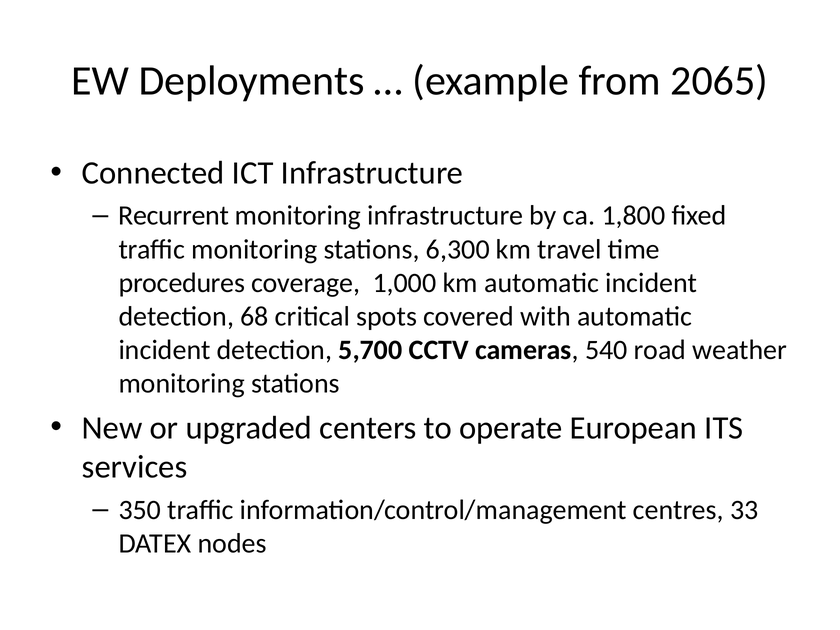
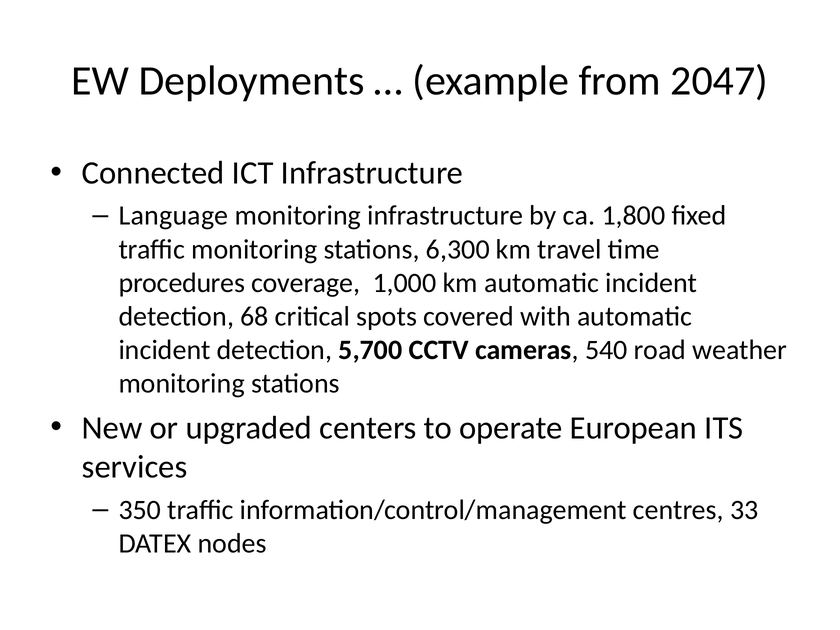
2065: 2065 -> 2047
Recurrent: Recurrent -> Language
